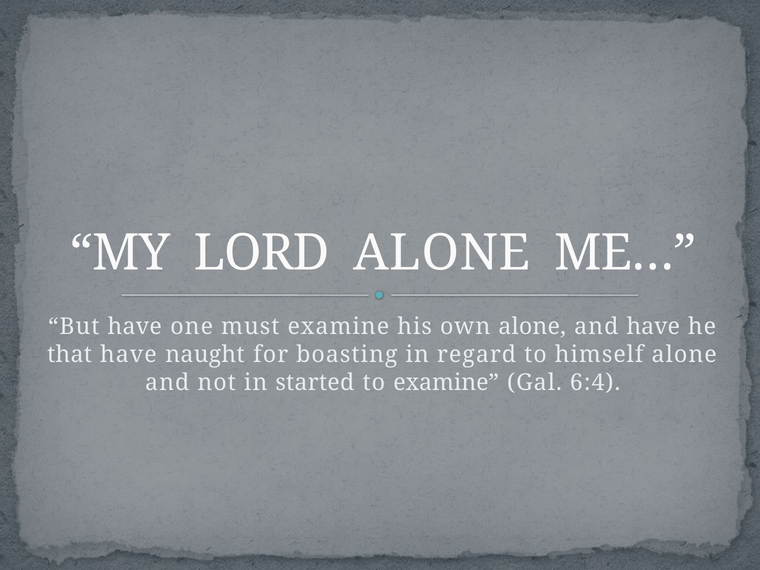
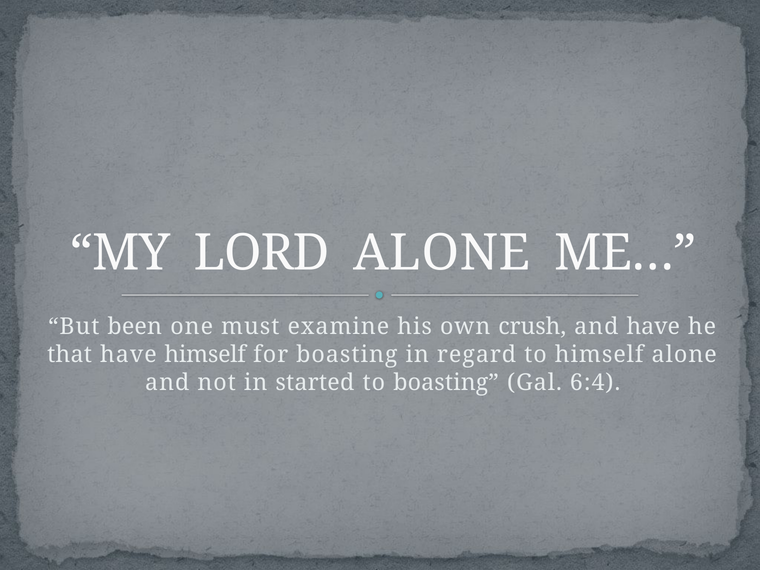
But have: have -> been
own alone: alone -> crush
have naught: naught -> himself
to examine: examine -> boasting
